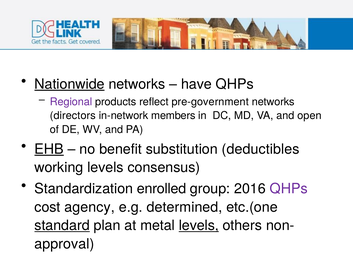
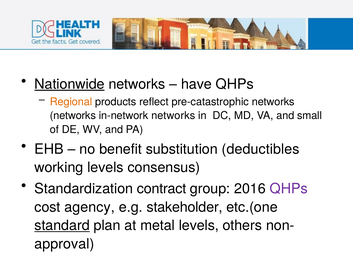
Regional colour: purple -> orange
pre-government: pre-government -> pre-catastrophic
directors at (73, 116): directors -> networks
in-network members: members -> networks
open: open -> small
EHB underline: present -> none
enrolled: enrolled -> contract
determined: determined -> stakeholder
levels at (199, 225) underline: present -> none
